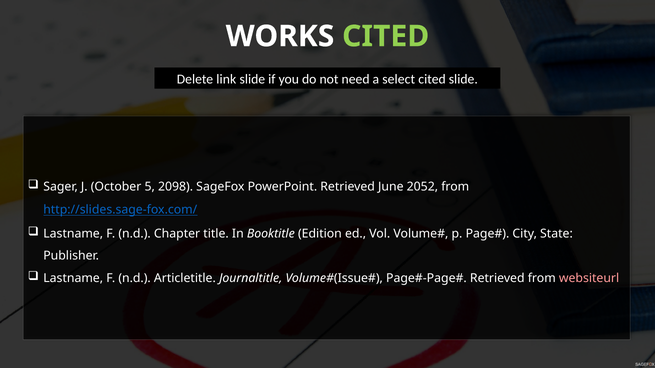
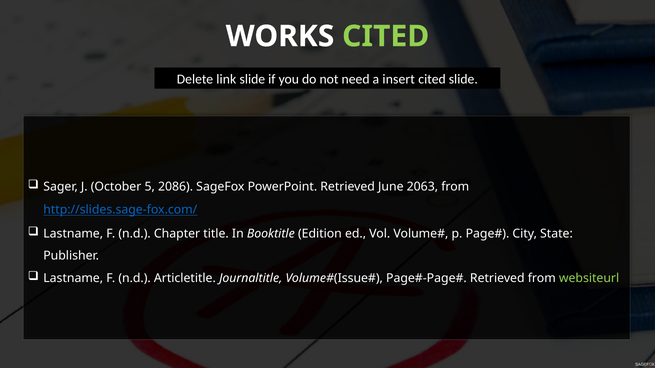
select: select -> insert
2098: 2098 -> 2086
2052: 2052 -> 2063
websiteurl colour: pink -> light green
